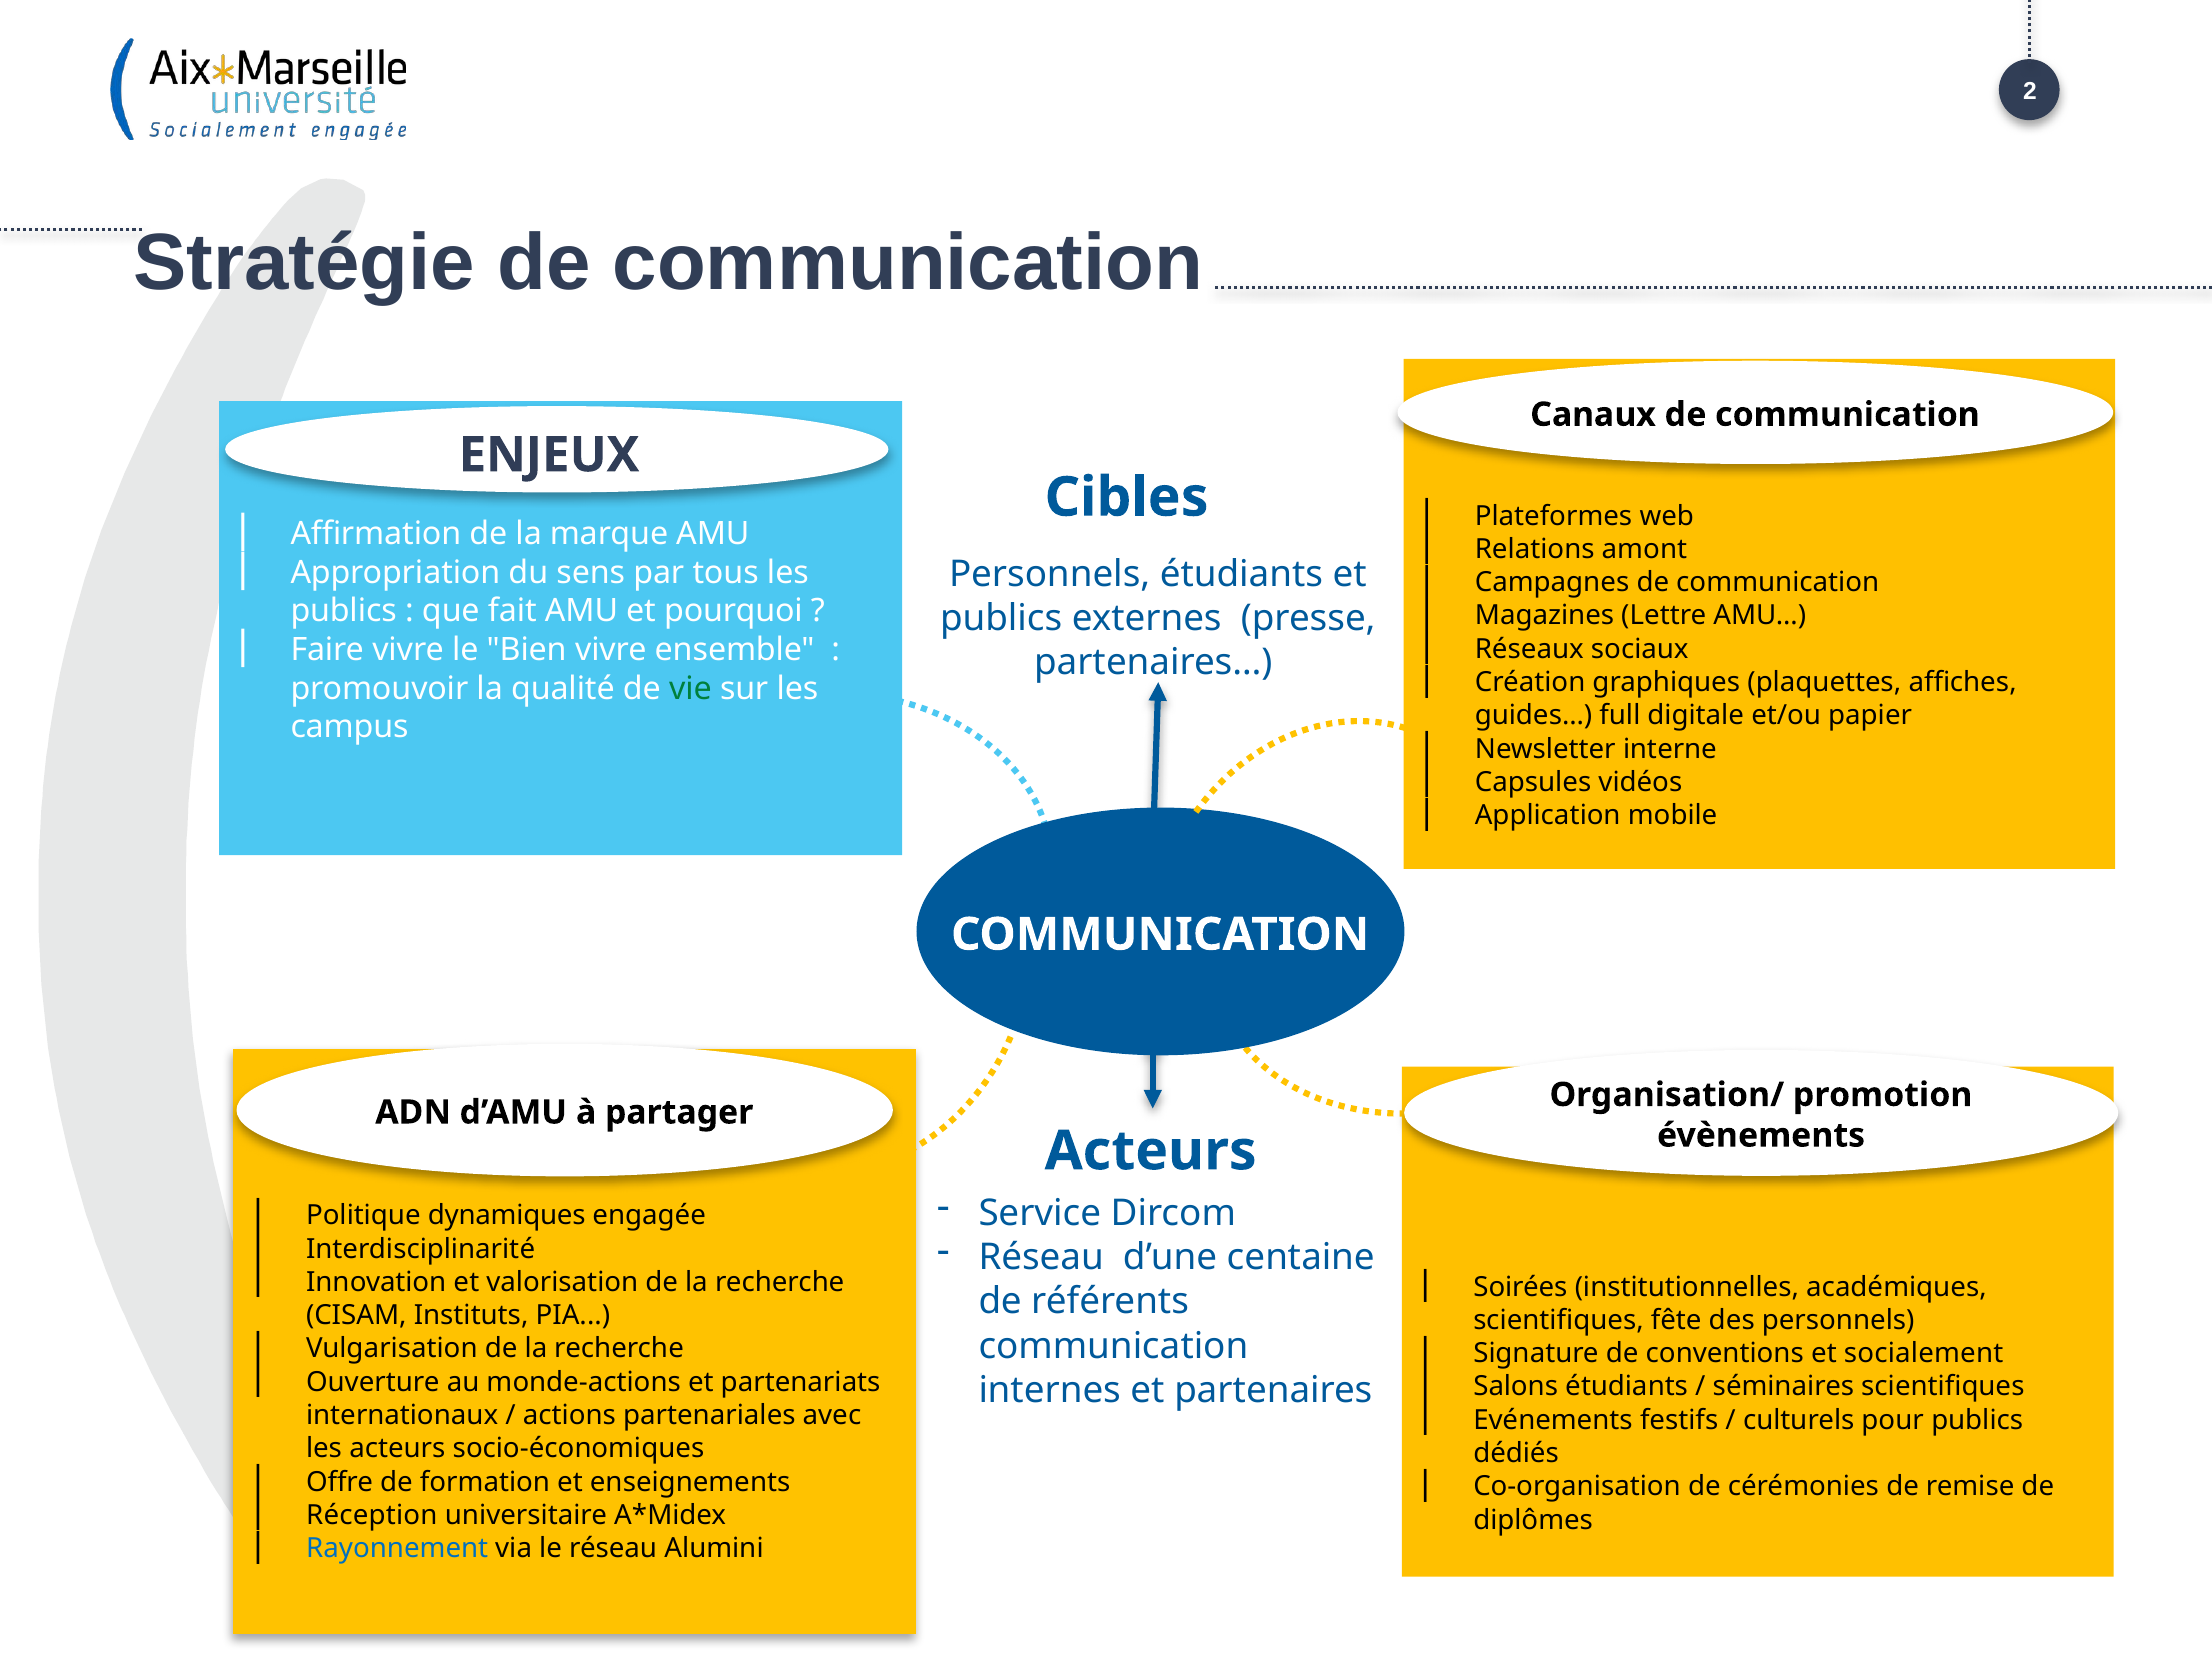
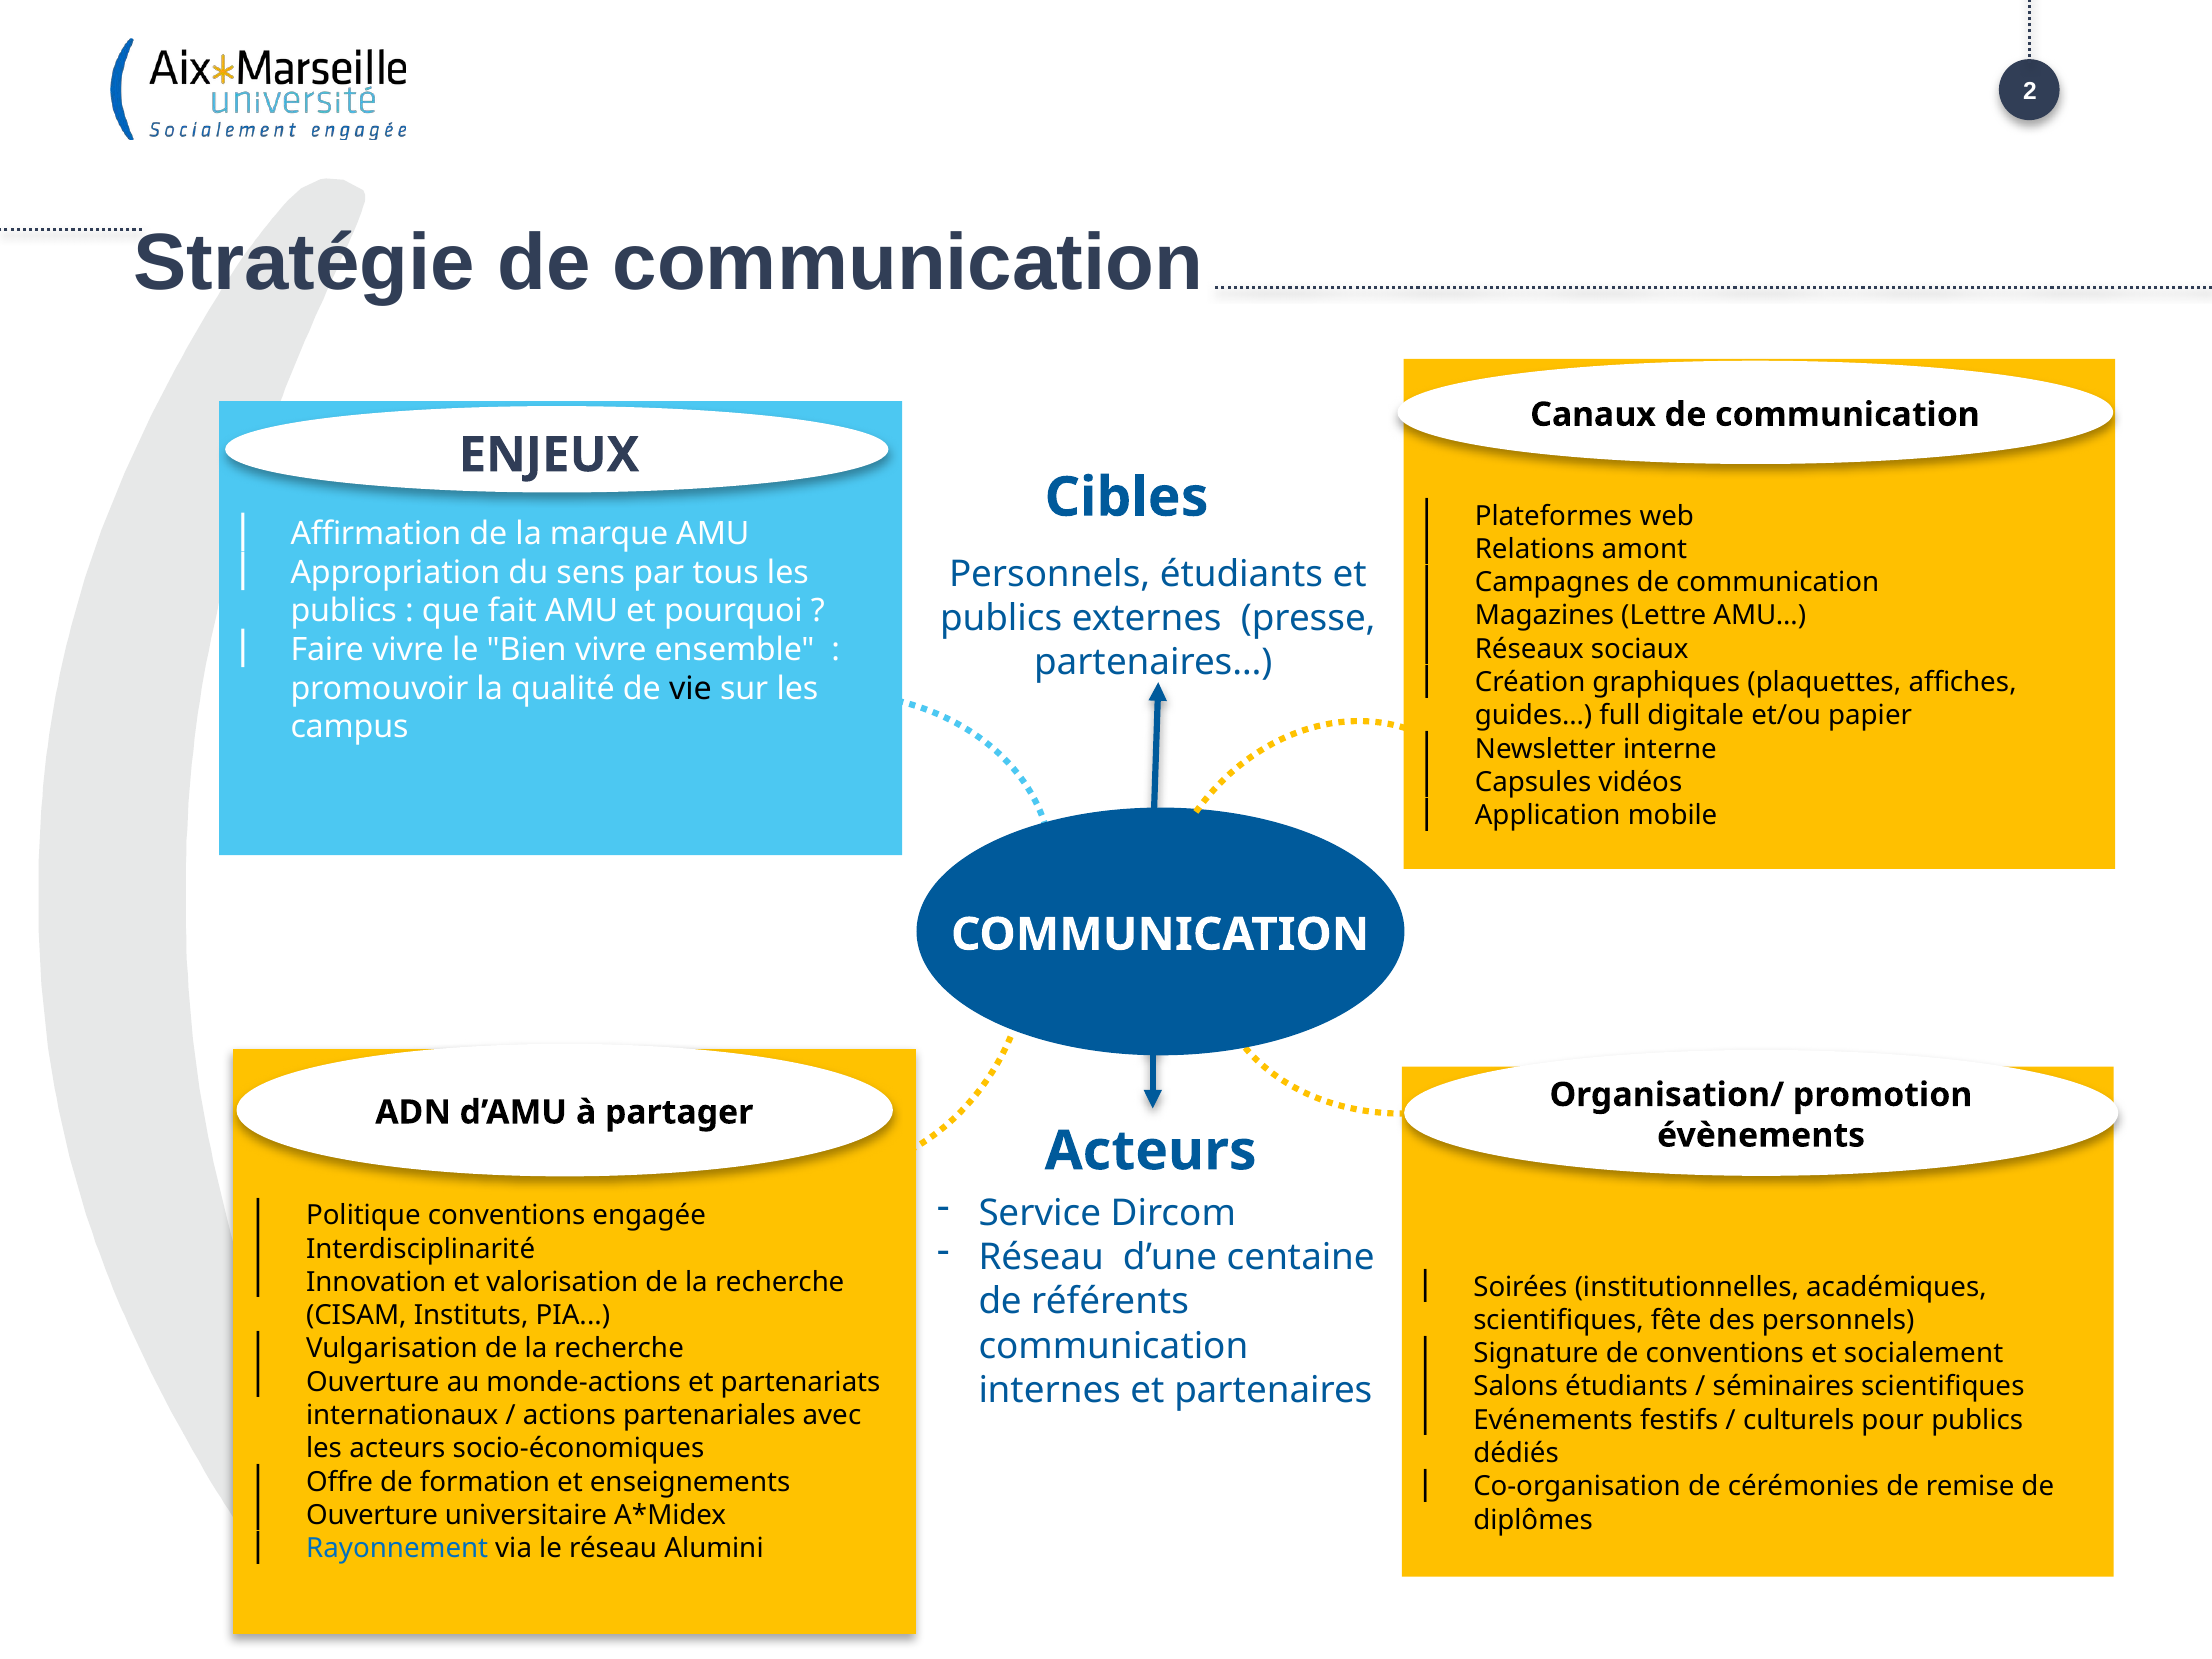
vie colour: green -> black
Politique dynamiques: dynamiques -> conventions
Réception at (372, 1515): Réception -> Ouverture
